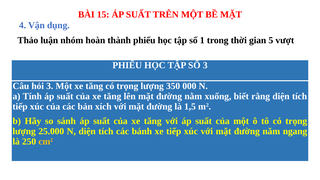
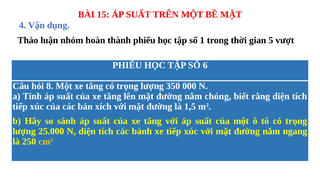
SỐ 3: 3 -> 6
hỏi 3: 3 -> 8
xuống: xuống -> chóng
